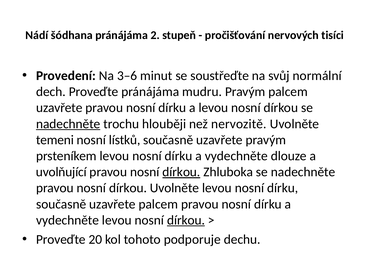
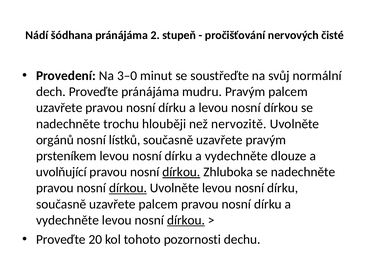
tisíci: tisíci -> čisté
3–6: 3–6 -> 3–0
nadechněte at (68, 124) underline: present -> none
temeni: temeni -> orgánů
dírkou at (128, 188) underline: none -> present
podporuje: podporuje -> pozornosti
